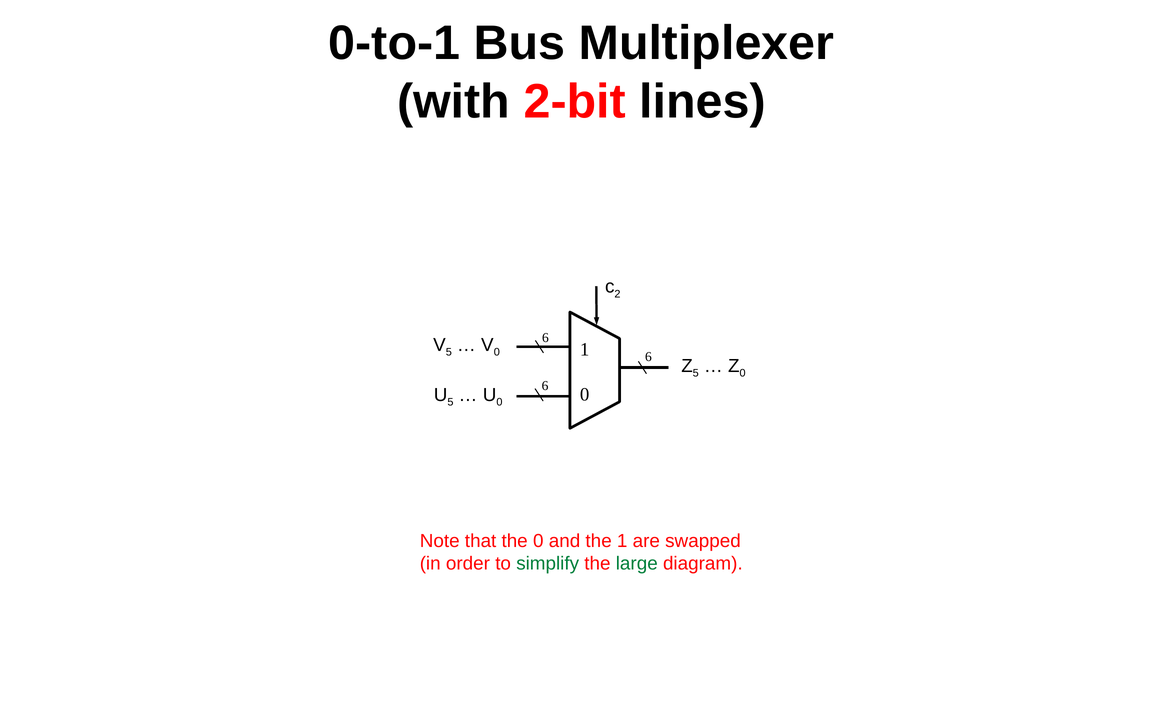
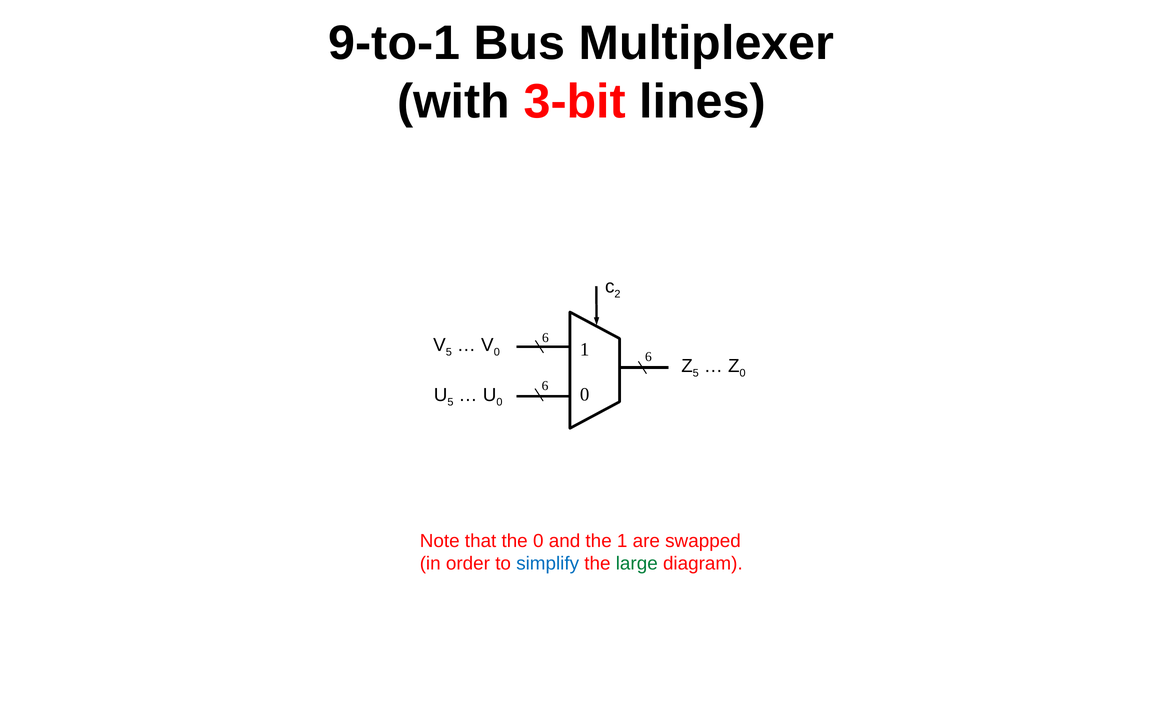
0-to-1: 0-to-1 -> 9-to-1
2-bit: 2-bit -> 3-bit
simplify colour: green -> blue
